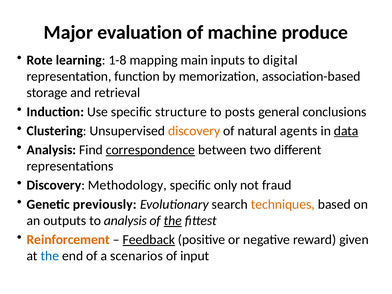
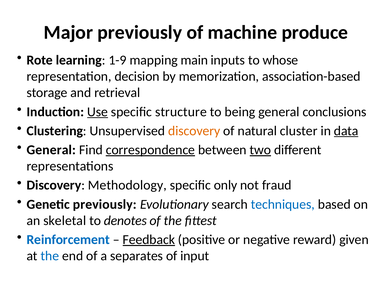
Major evaluation: evaluation -> previously
1-8: 1-8 -> 1-9
digital: digital -> whose
function: function -> decision
Use underline: none -> present
posts: posts -> being
agents: agents -> cluster
Analysis at (51, 150): Analysis -> General
two underline: none -> present
techniques colour: orange -> blue
outputs: outputs -> skeletal
to analysis: analysis -> denotes
the at (173, 221) underline: present -> none
Reinforcement colour: orange -> blue
scenarios: scenarios -> separates
